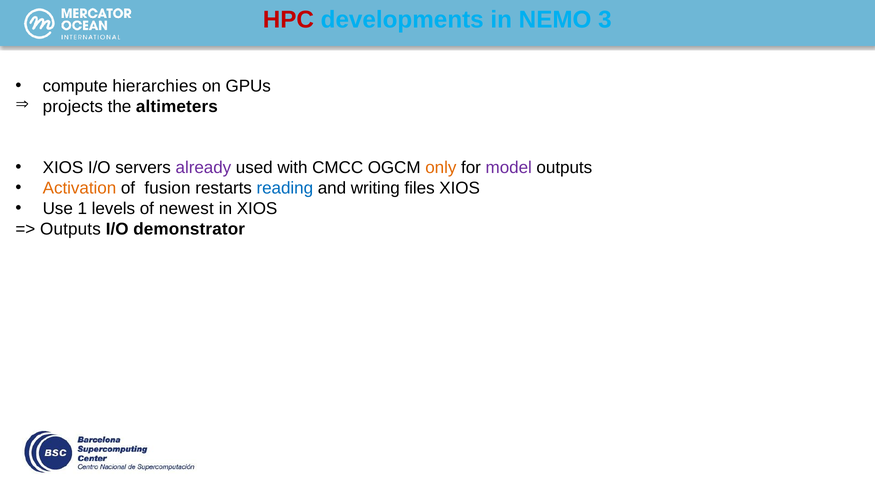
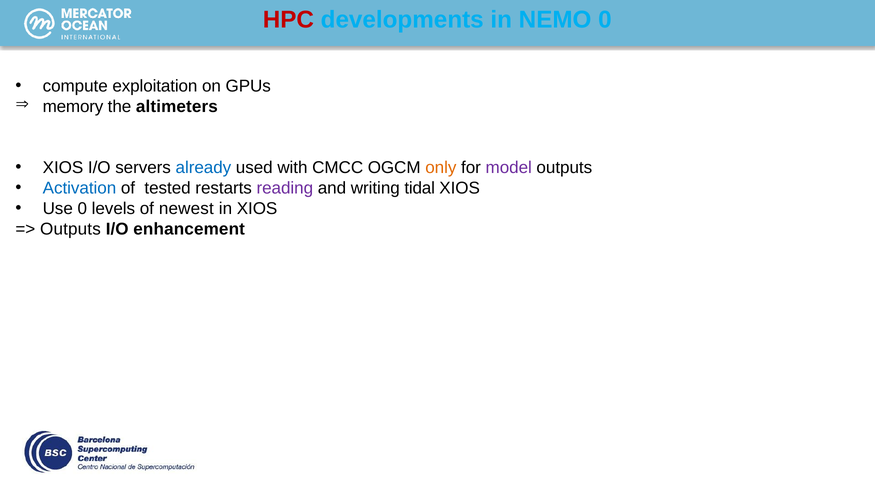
NEMO 3: 3 -> 0
hierarchies: hierarchies -> exploitation
projects: projects -> memory
already colour: purple -> blue
Activation colour: orange -> blue
fusion: fusion -> tested
reading colour: blue -> purple
files: files -> tidal
Use 1: 1 -> 0
demonstrator: demonstrator -> enhancement
